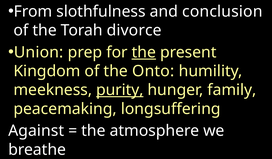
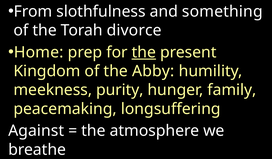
conclusion: conclusion -> something
Union: Union -> Home
Onto: Onto -> Abby
purity underline: present -> none
